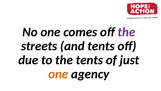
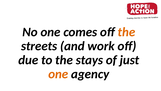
the at (126, 32) colour: purple -> orange
and tents: tents -> work
the tents: tents -> stays
